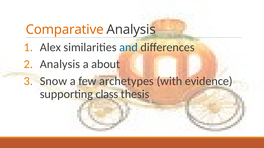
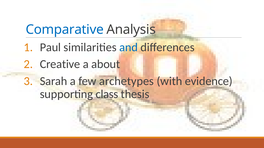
Comparative colour: orange -> blue
Alex: Alex -> Paul
Analysis at (60, 64): Analysis -> Creative
Snow: Snow -> Sarah
